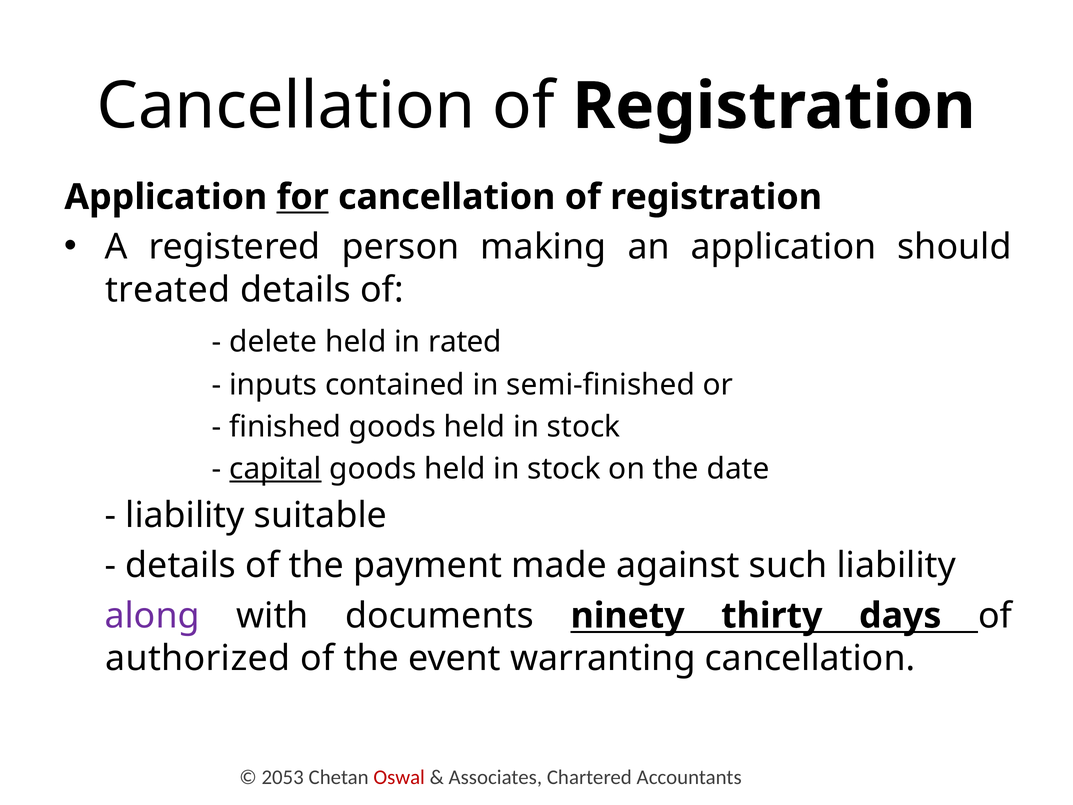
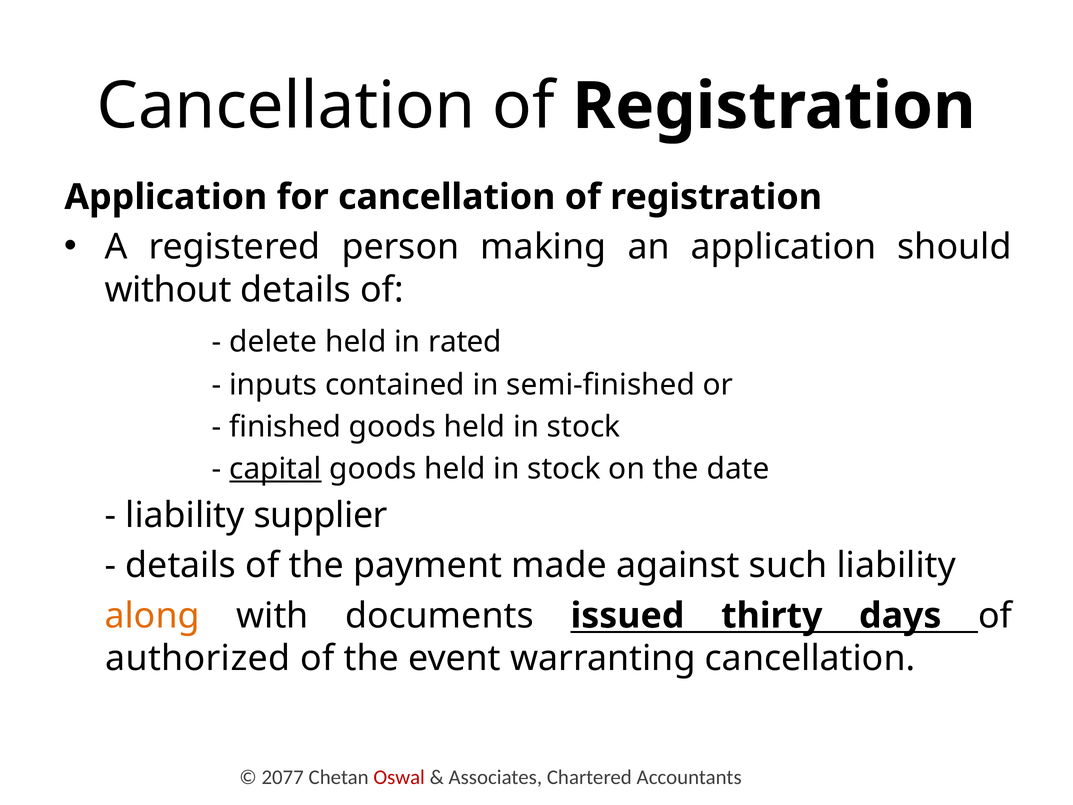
for underline: present -> none
treated: treated -> without
suitable: suitable -> supplier
along colour: purple -> orange
ninety: ninety -> issued
2053: 2053 -> 2077
